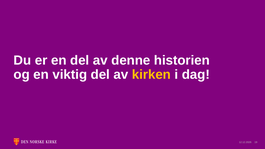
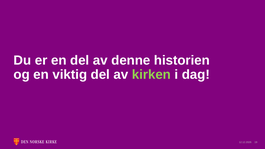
kirken colour: yellow -> light green
